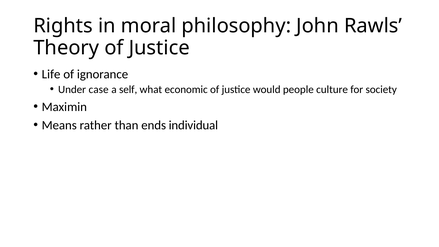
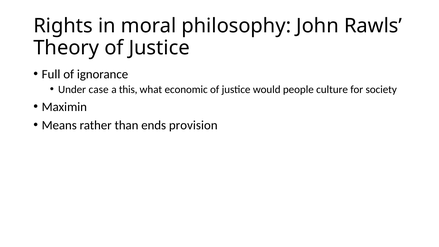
Life: Life -> Full
self: self -> this
individual: individual -> provision
